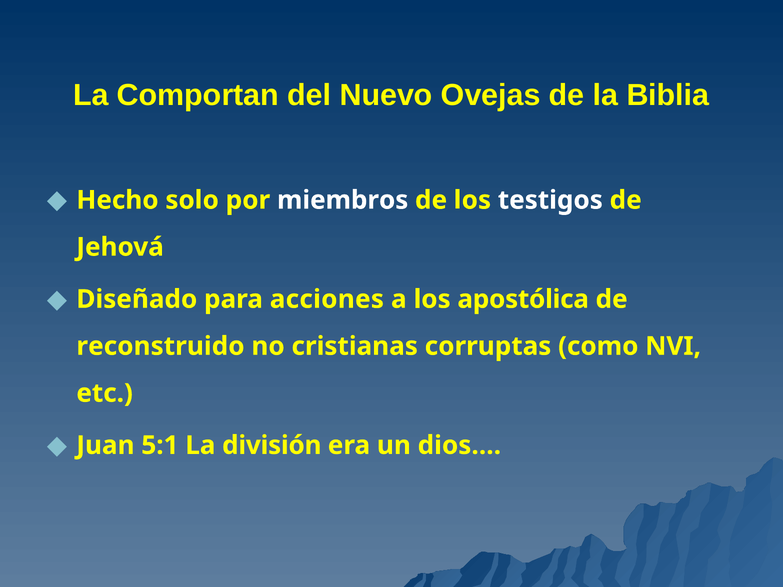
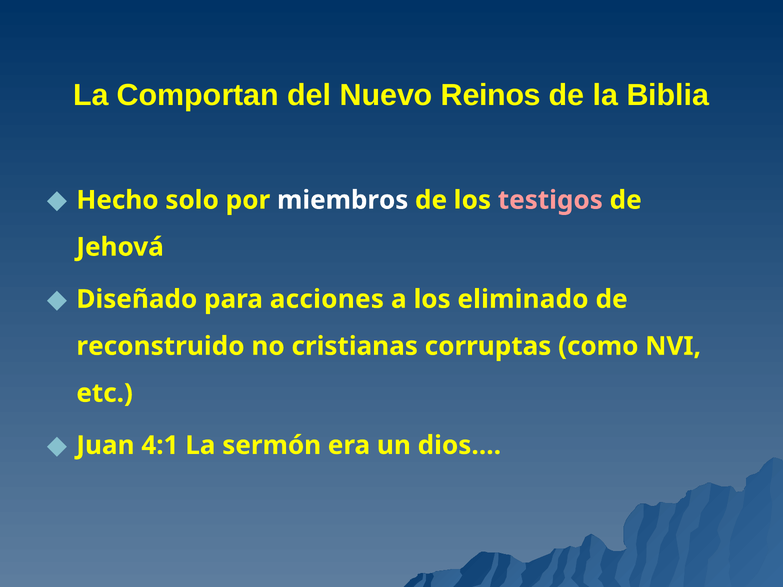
Ovejas: Ovejas -> Reinos
testigos colour: white -> pink
apostólica: apostólica -> eliminado
5:1: 5:1 -> 4:1
división: división -> sermón
